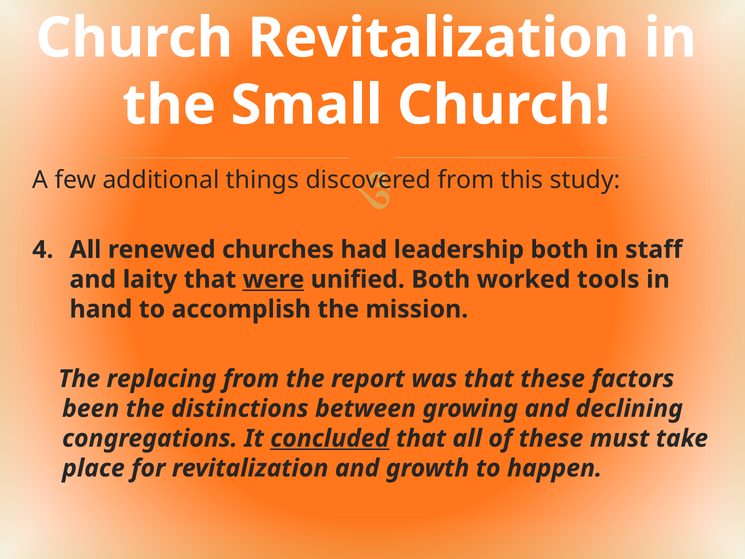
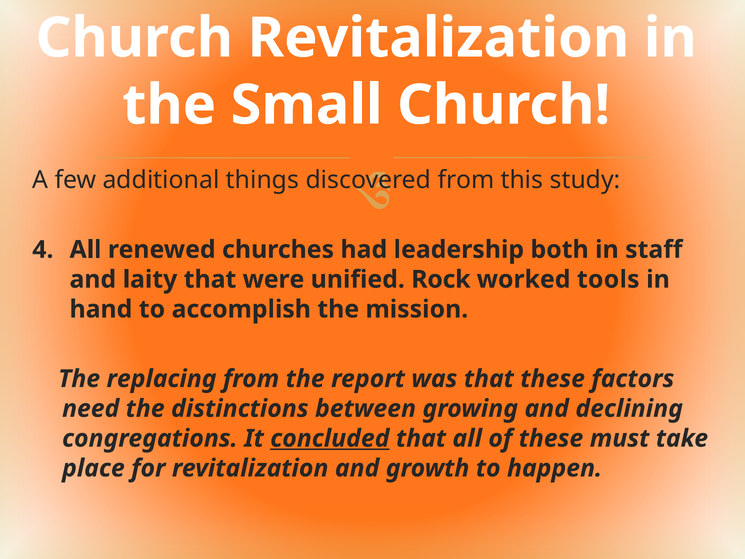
were underline: present -> none
unified Both: Both -> Rock
been: been -> need
